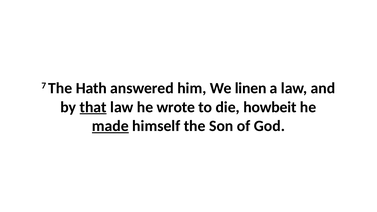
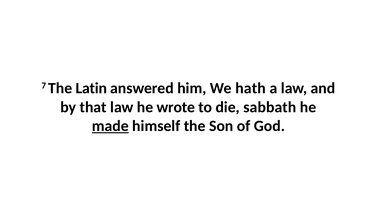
Hath: Hath -> Latin
linen: linen -> hath
that underline: present -> none
howbeit: howbeit -> sabbath
